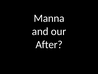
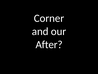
Manna: Manna -> Corner
